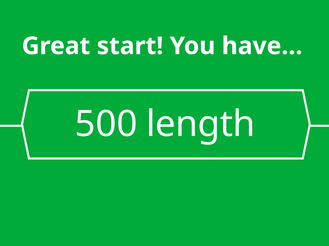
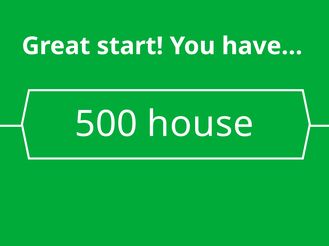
length: length -> house
